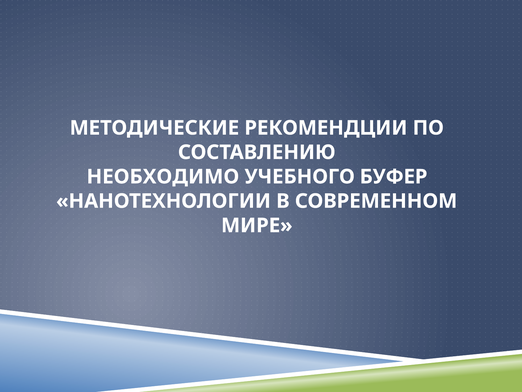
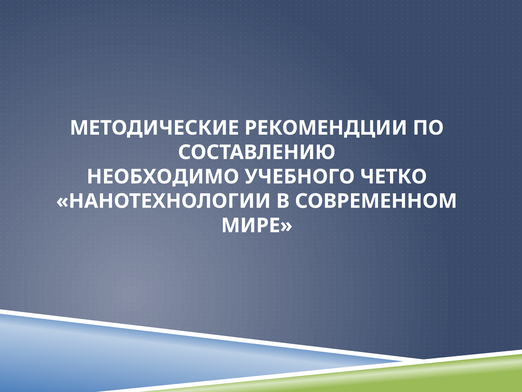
БУФЕР: БУФЕР -> ЧЕТКО
